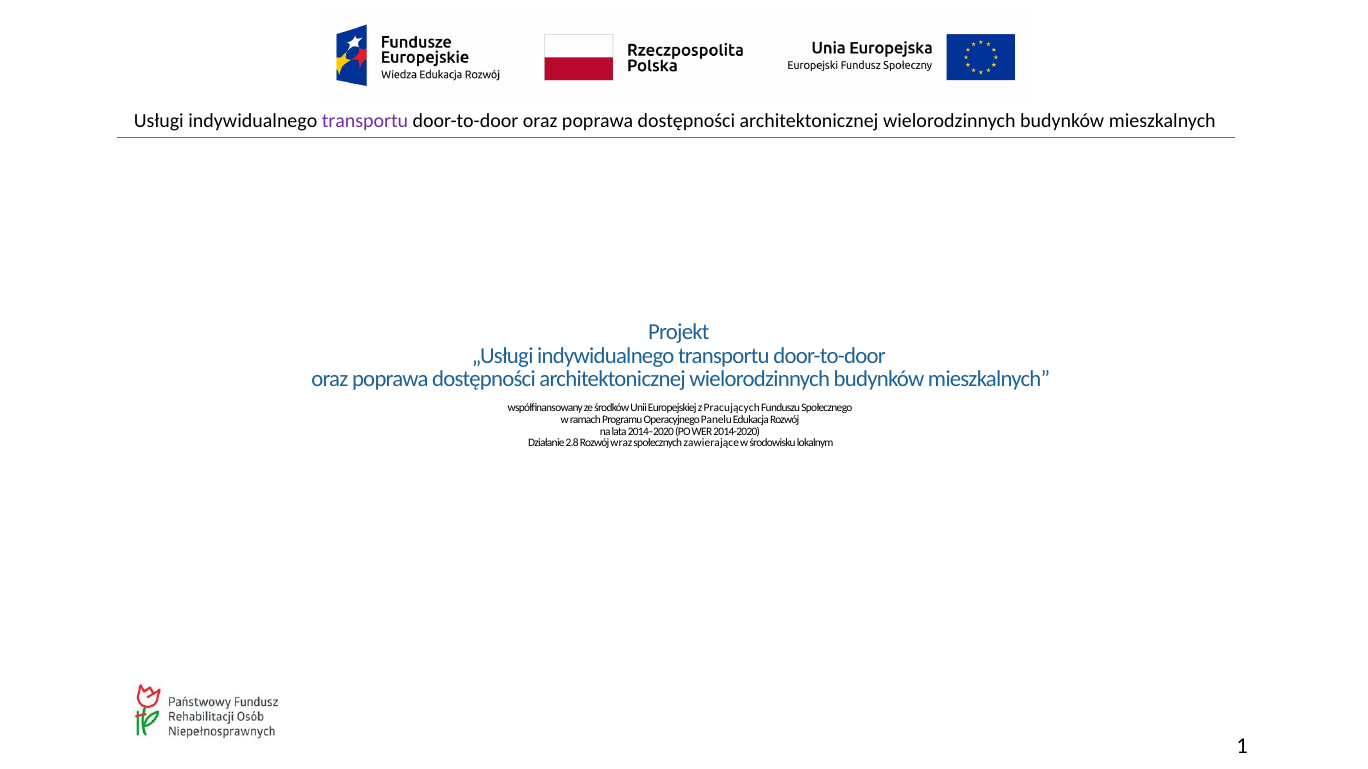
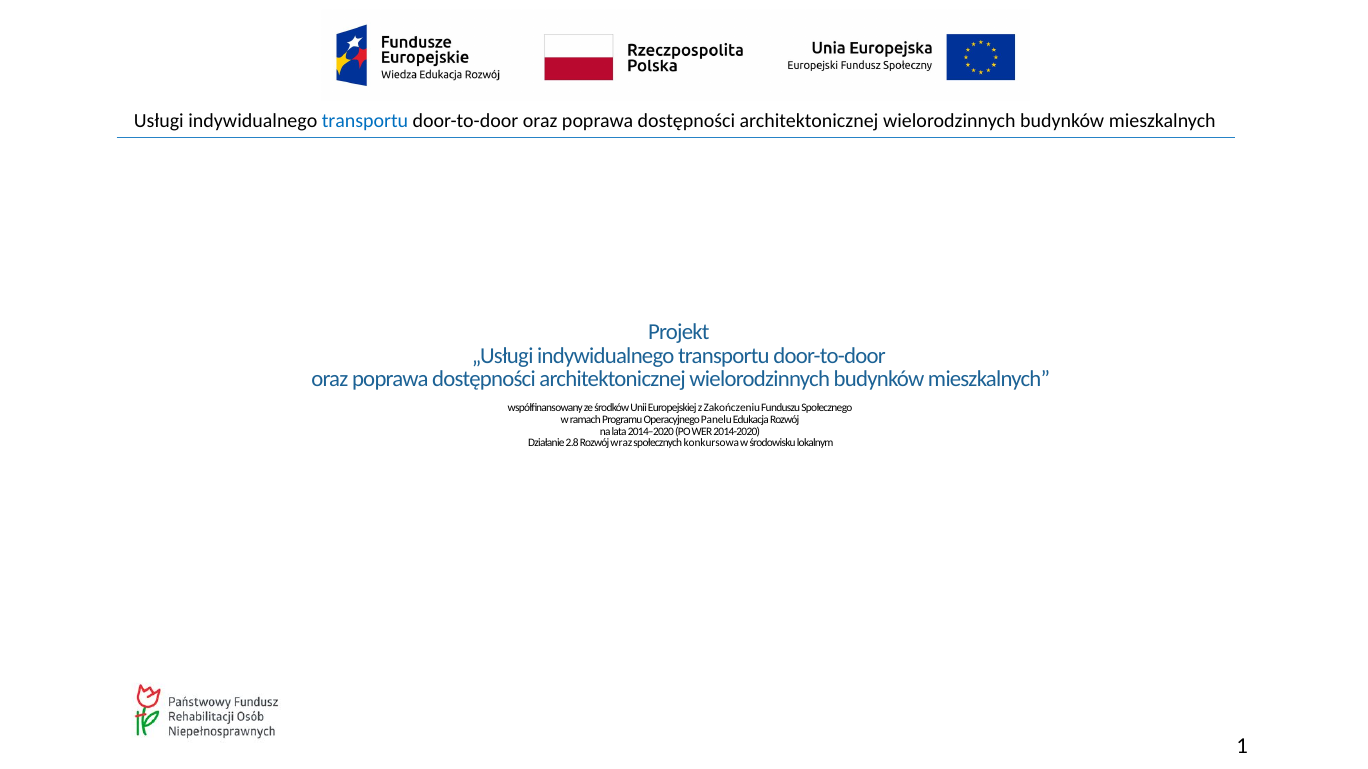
transportu at (365, 121) colour: purple -> blue
Pracujących: Pracujących -> Zakończeniu
zawierające: zawierające -> konkursowa
